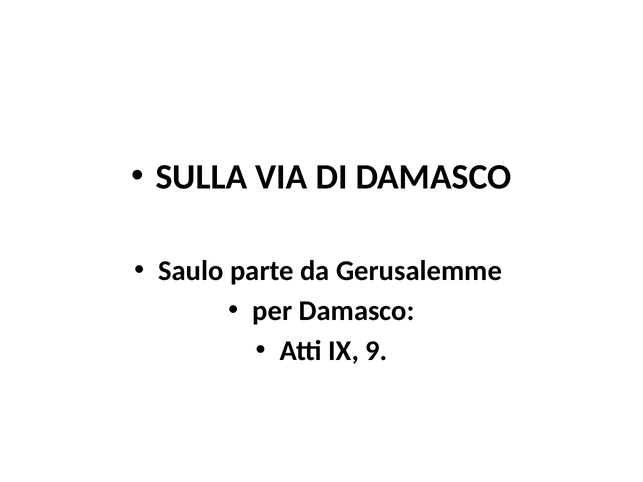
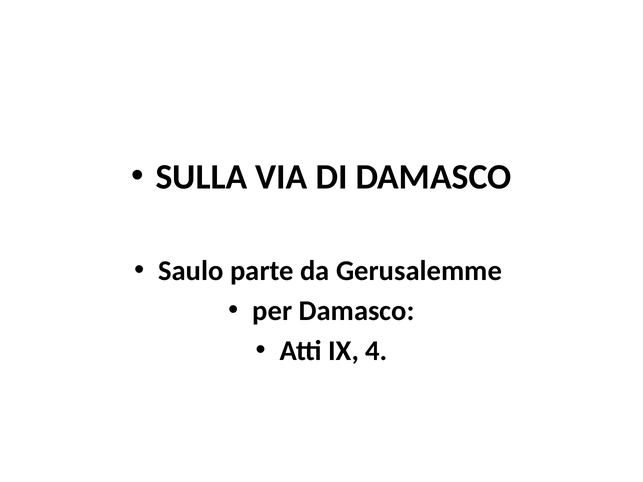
9: 9 -> 4
